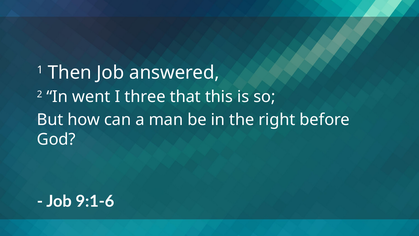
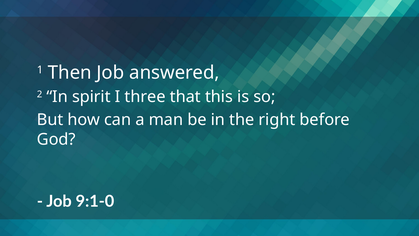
went: went -> spirit
9:1-6: 9:1-6 -> 9:1-0
